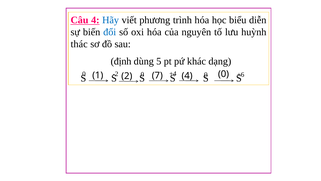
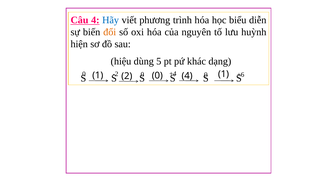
đổi colour: blue -> orange
thác: thác -> hiện
định: định -> hiệu
2 7: 7 -> 0
4 0: 0 -> 1
